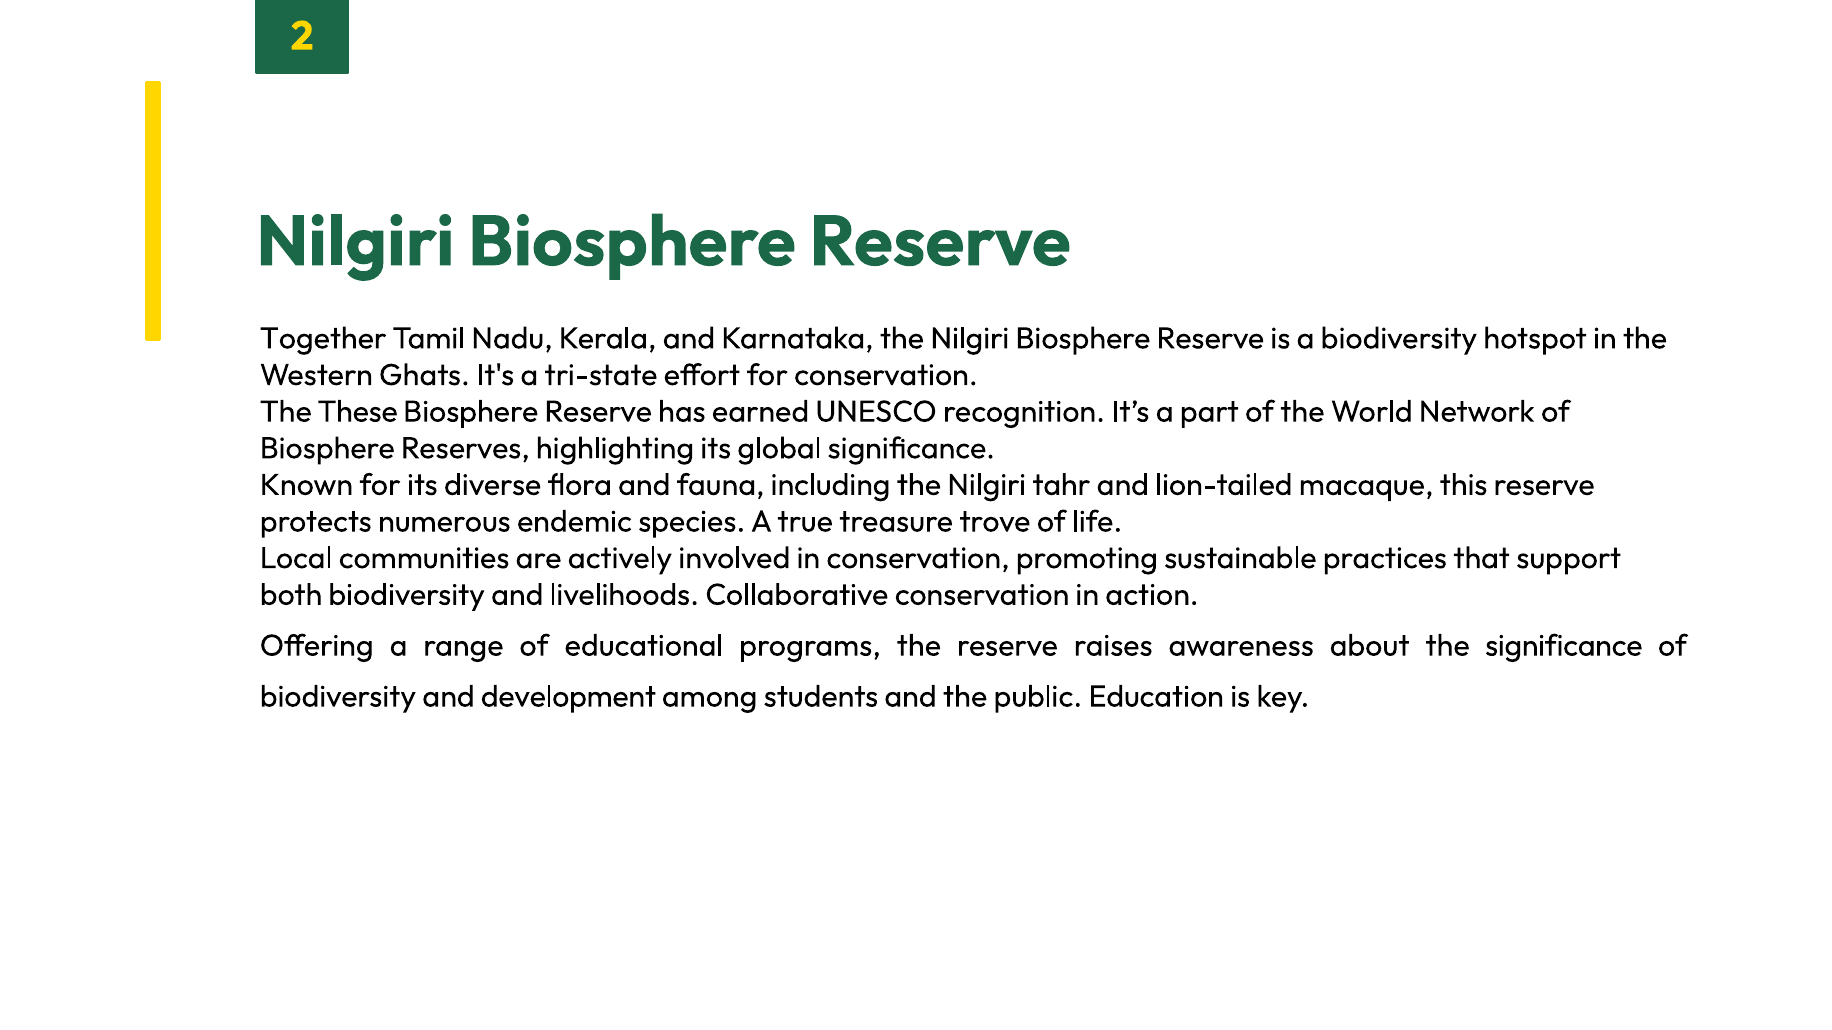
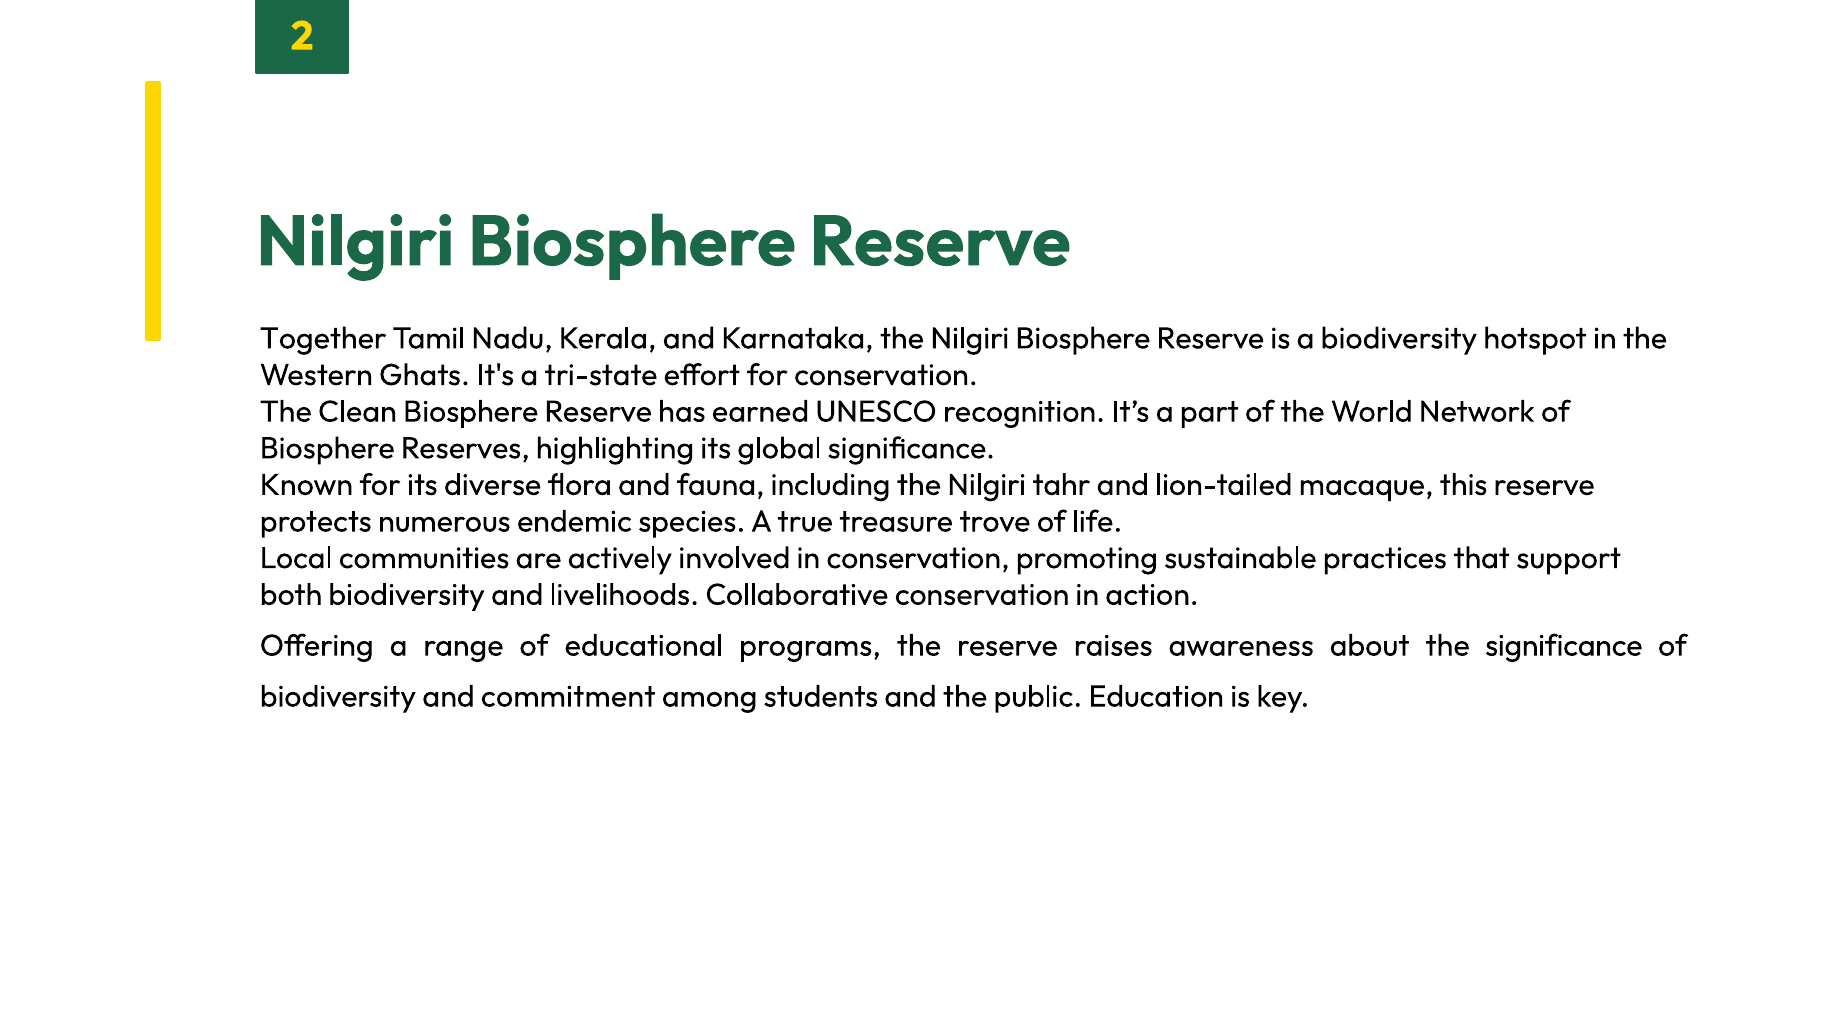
These: These -> Clean
development: development -> commitment
